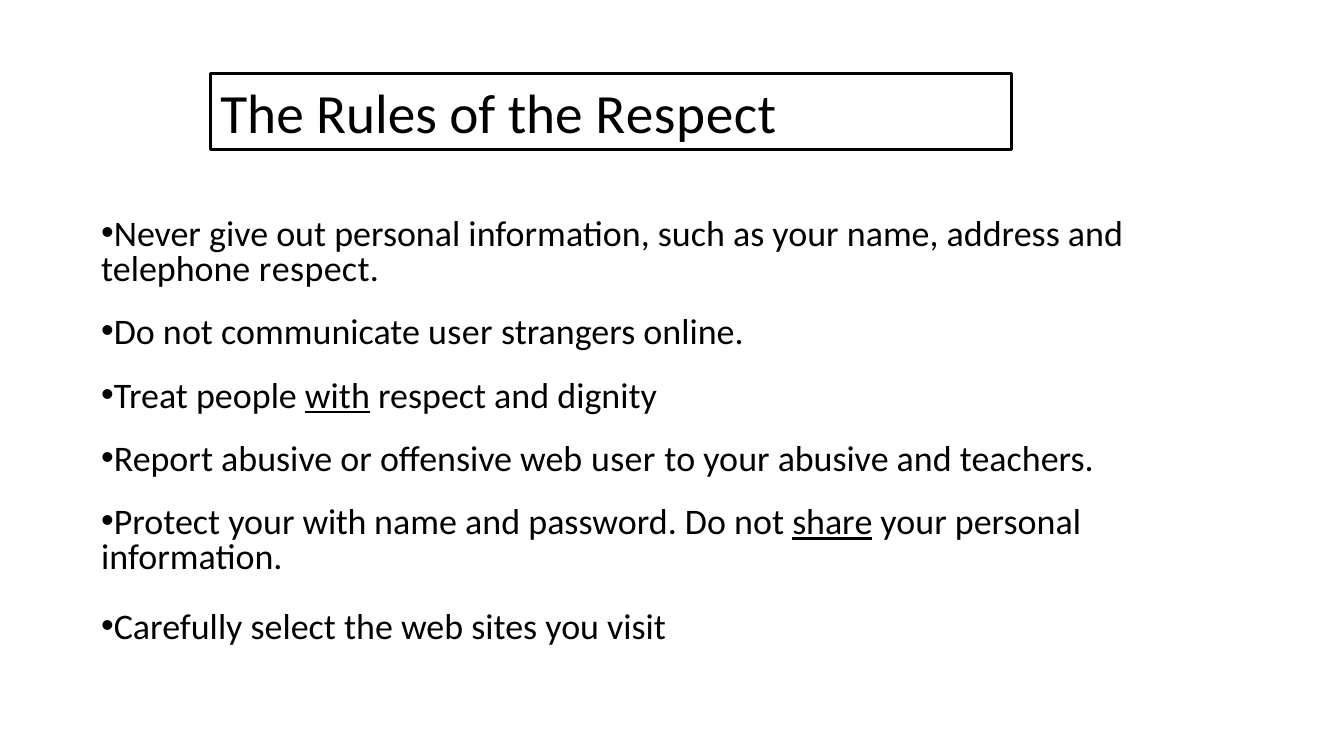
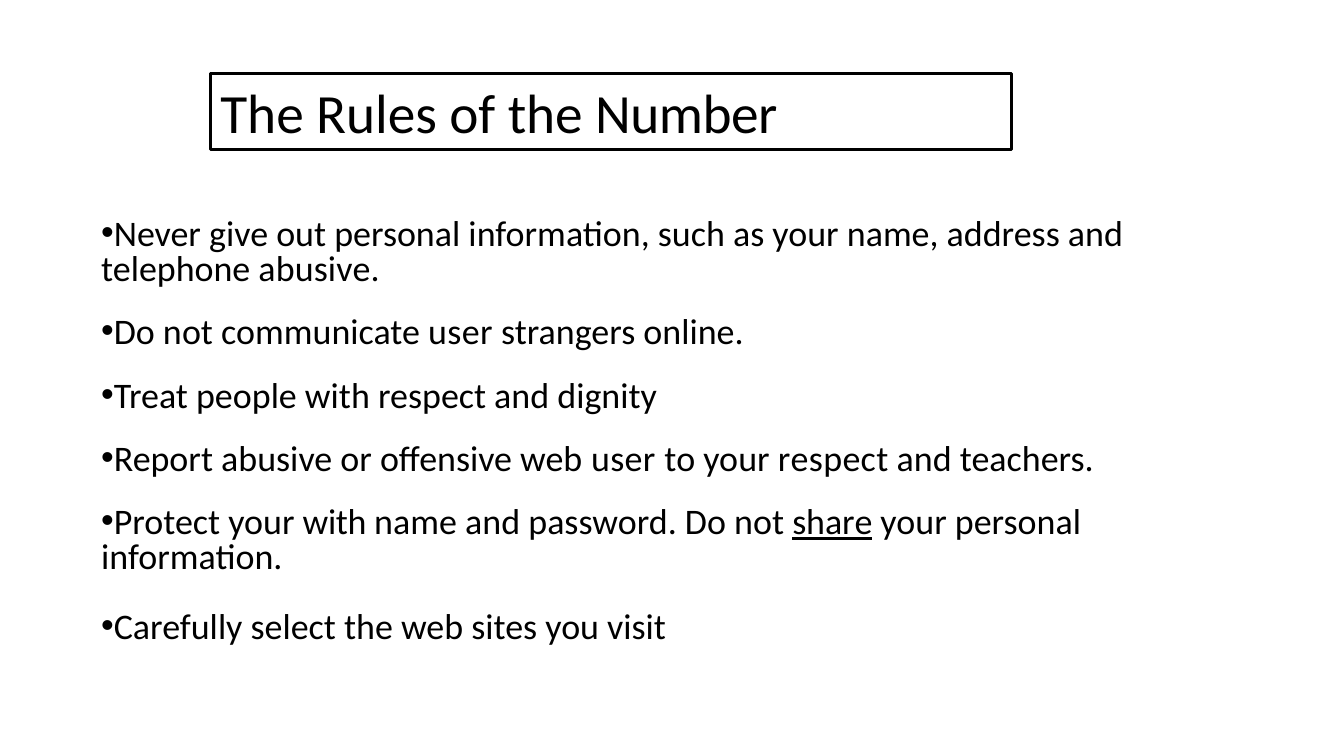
the Respect: Respect -> Number
telephone respect: respect -> abusive
with at (337, 396) underline: present -> none
your abusive: abusive -> respect
